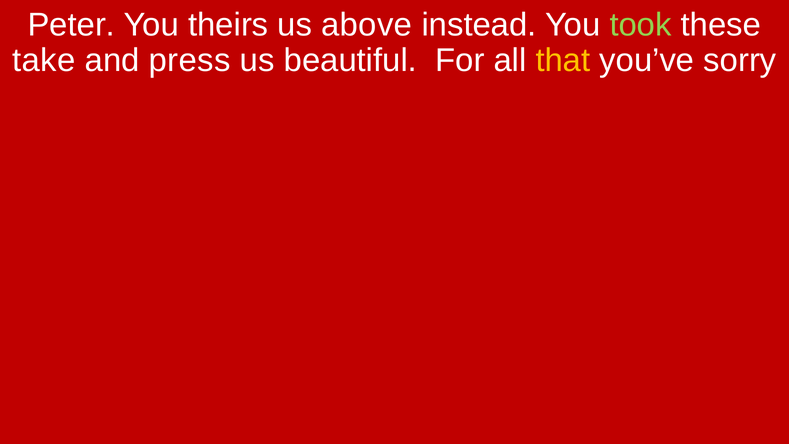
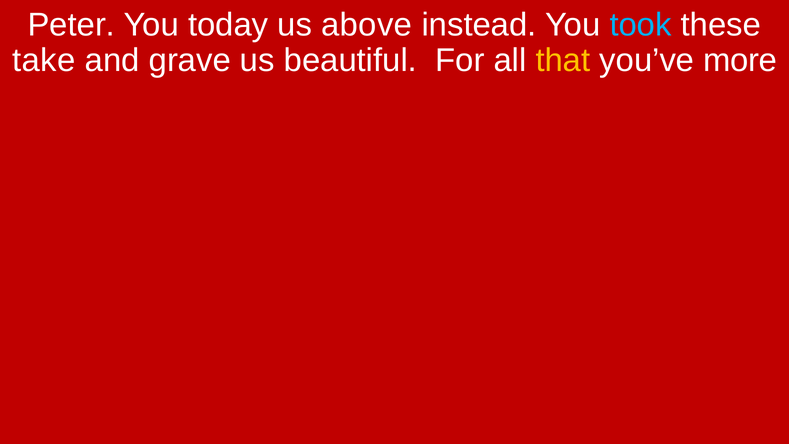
theirs: theirs -> today
took colour: light green -> light blue
press: press -> grave
sorry: sorry -> more
